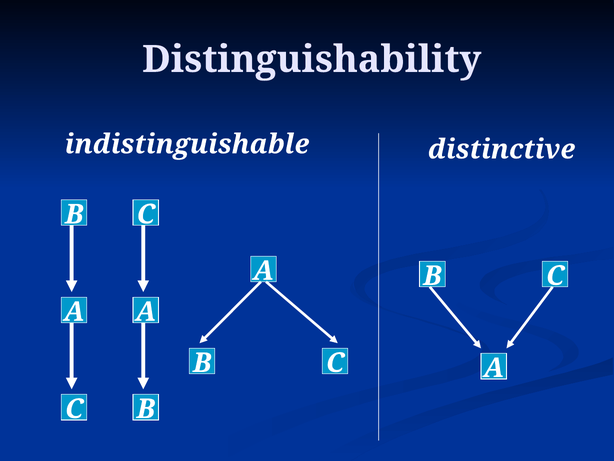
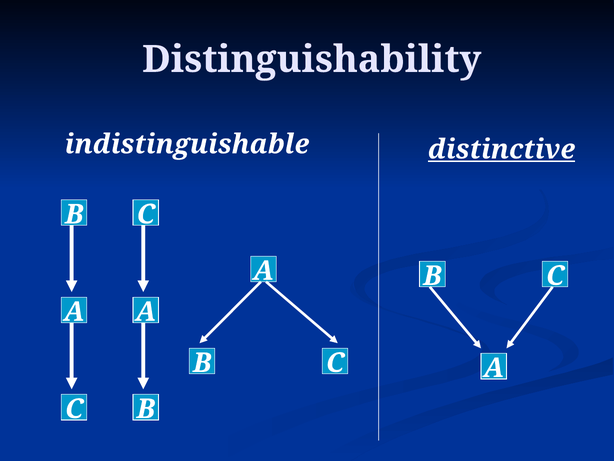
distinctive underline: none -> present
